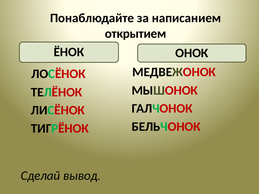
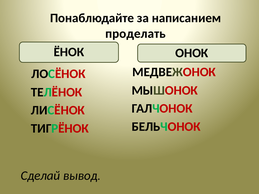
открытием: открытием -> проделать
